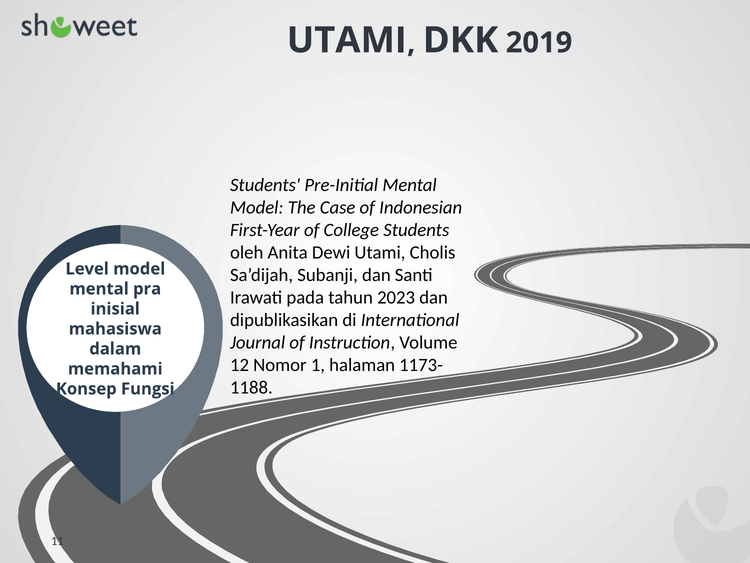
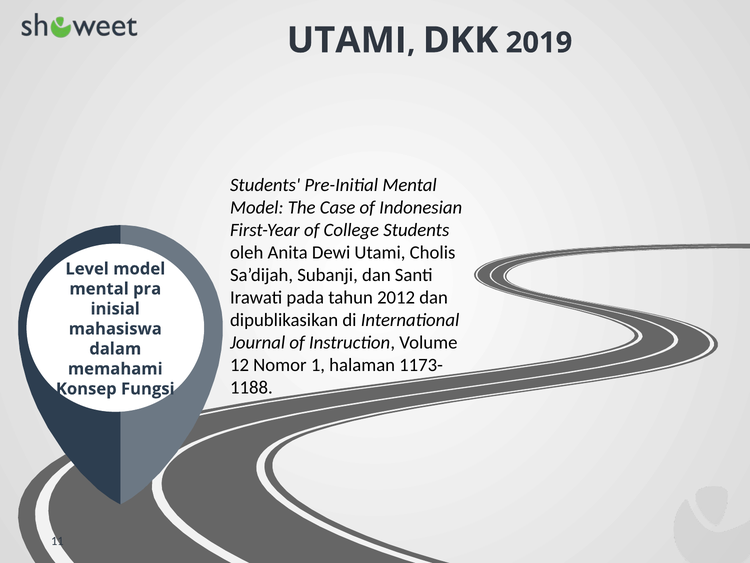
2023: 2023 -> 2012
